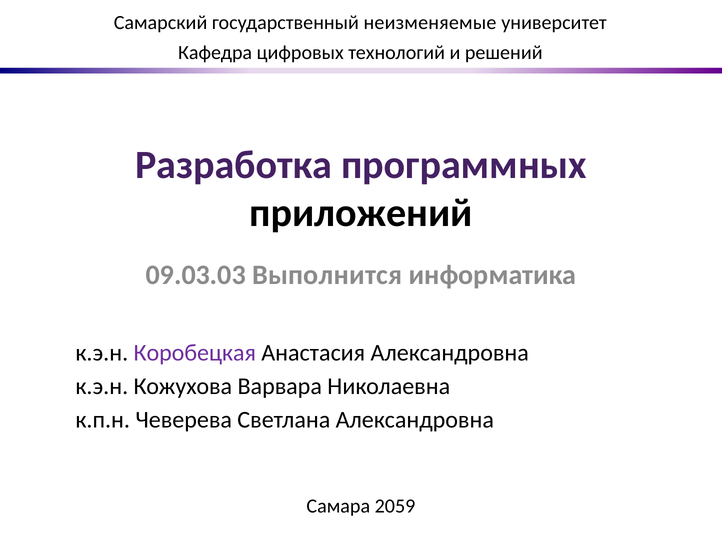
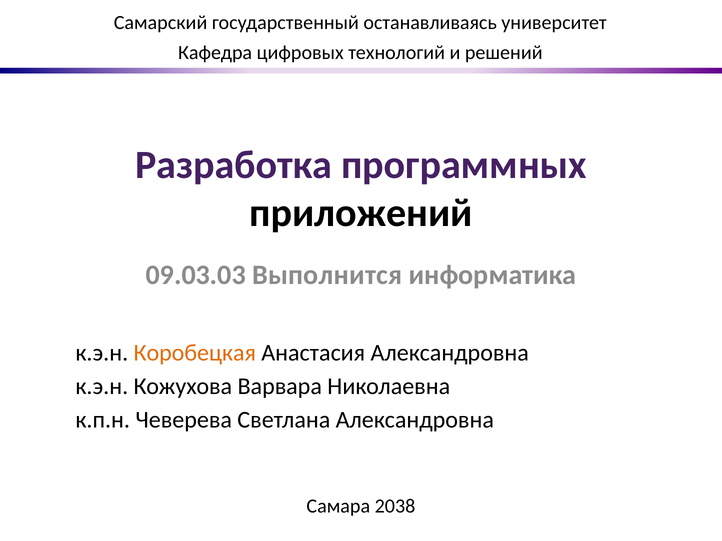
неизменяемые: неизменяемые -> останавливаясь
Коробецкая colour: purple -> orange
2059: 2059 -> 2038
